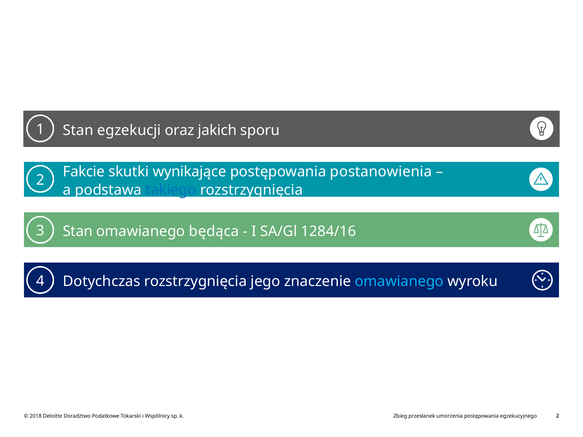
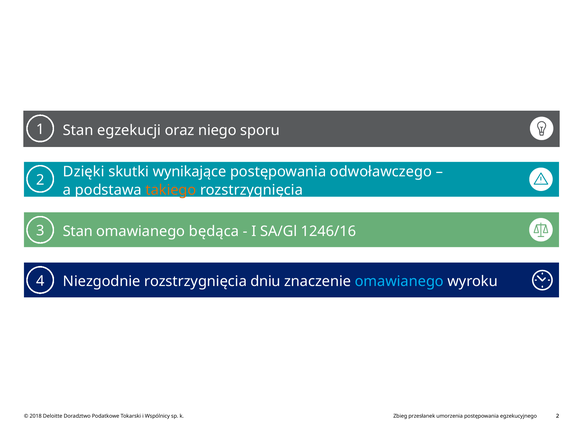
jakich: jakich -> niego
Fakcie: Fakcie -> Dzięki
postanowienia: postanowienia -> odwoławczego
takiego colour: blue -> orange
1284/16: 1284/16 -> 1246/16
Dotychczas: Dotychczas -> Niezgodnie
jego: jego -> dniu
